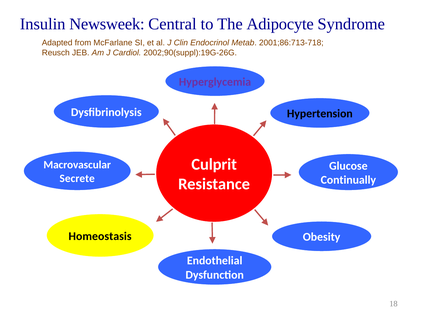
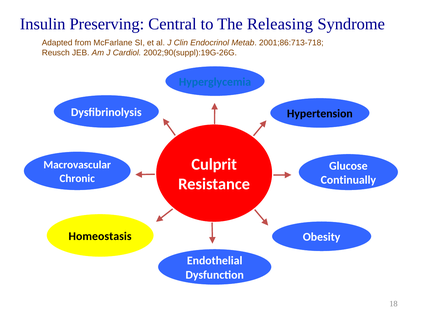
Newsweek: Newsweek -> Preserving
Adipocyte: Adipocyte -> Releasing
Hyperglycemia colour: purple -> blue
Secrete: Secrete -> Chronic
